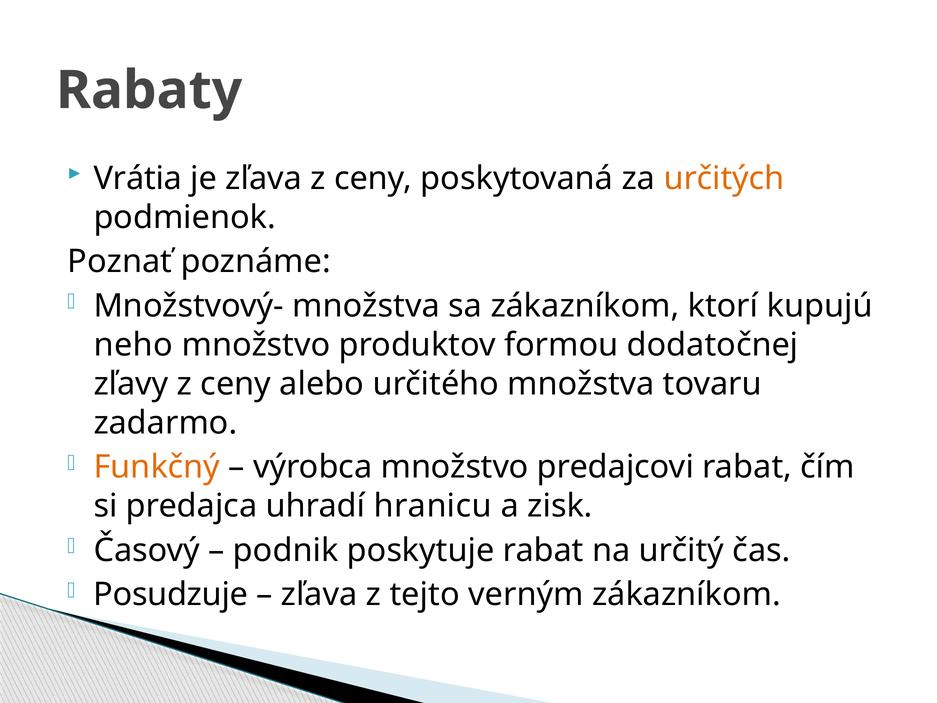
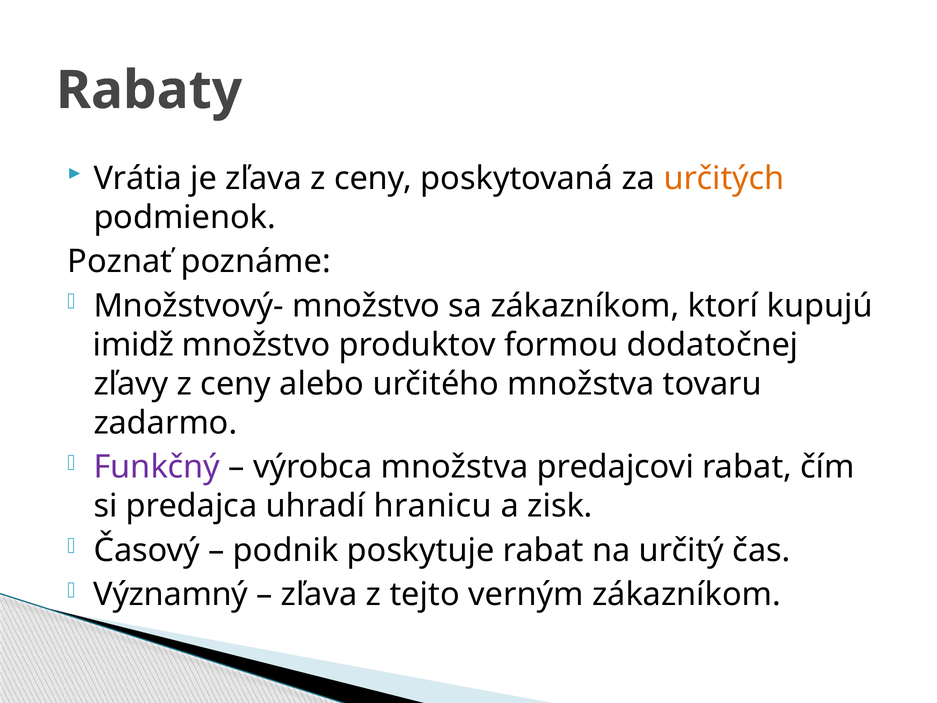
Množstvový- množstva: množstva -> množstvo
neho: neho -> imidž
Funkčný colour: orange -> purple
výrobca množstvo: množstvo -> množstva
Posudzuje: Posudzuje -> Významný
